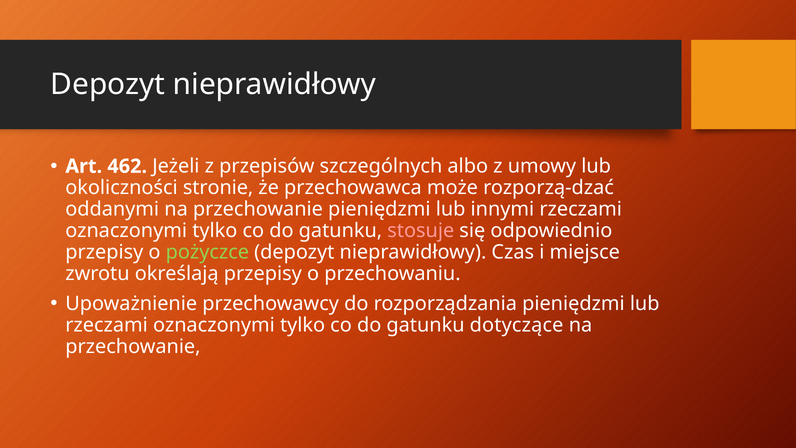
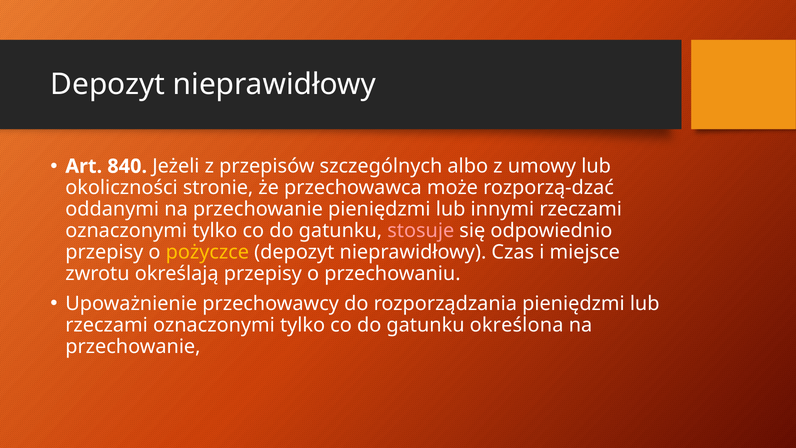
462: 462 -> 840
pożyczce colour: light green -> yellow
dotyczące: dotyczące -> określona
